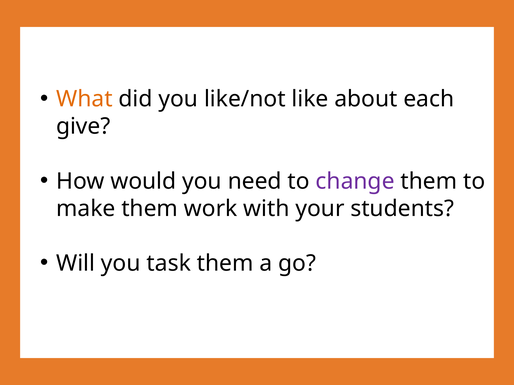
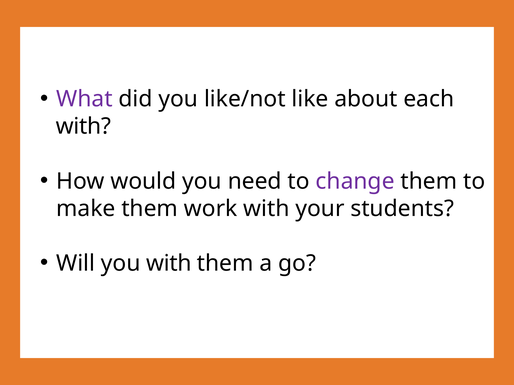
What colour: orange -> purple
give at (83, 127): give -> with
you task: task -> with
